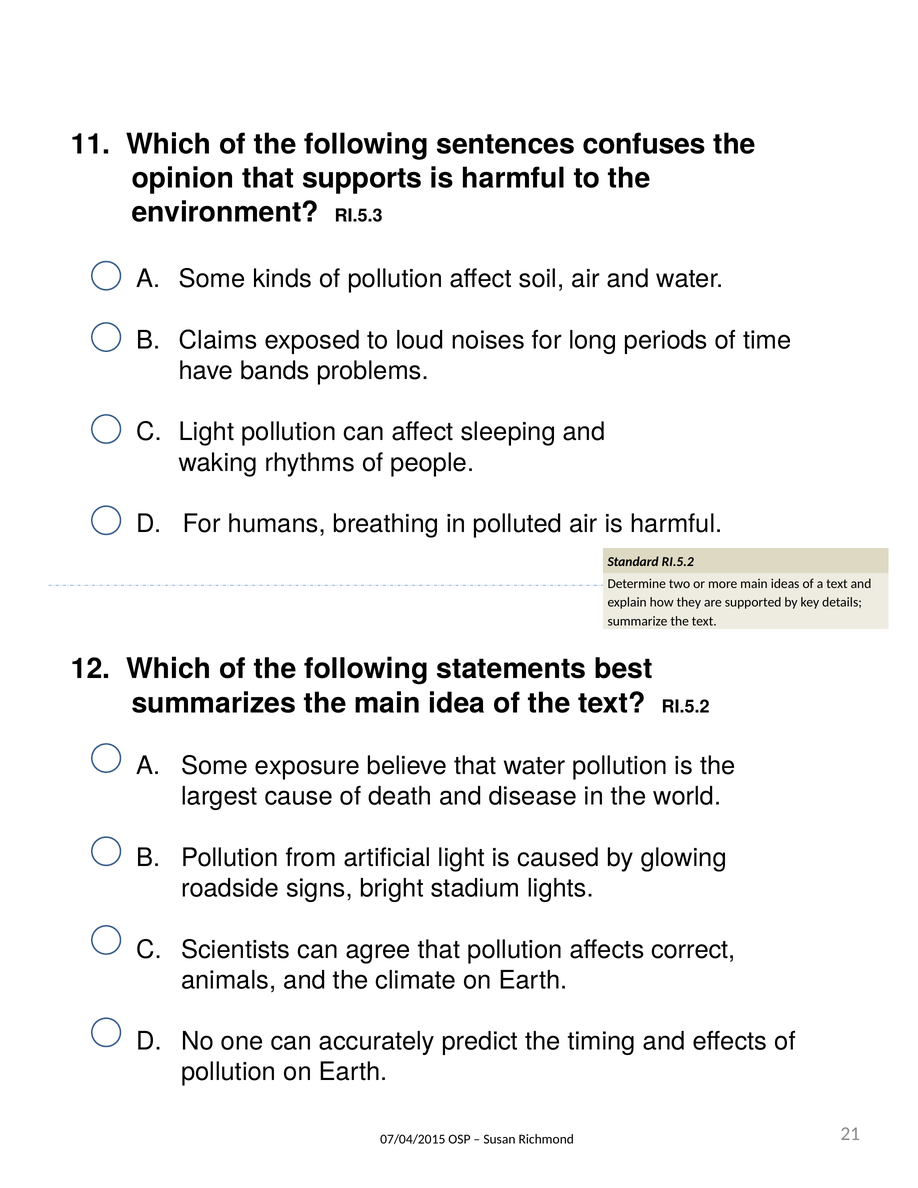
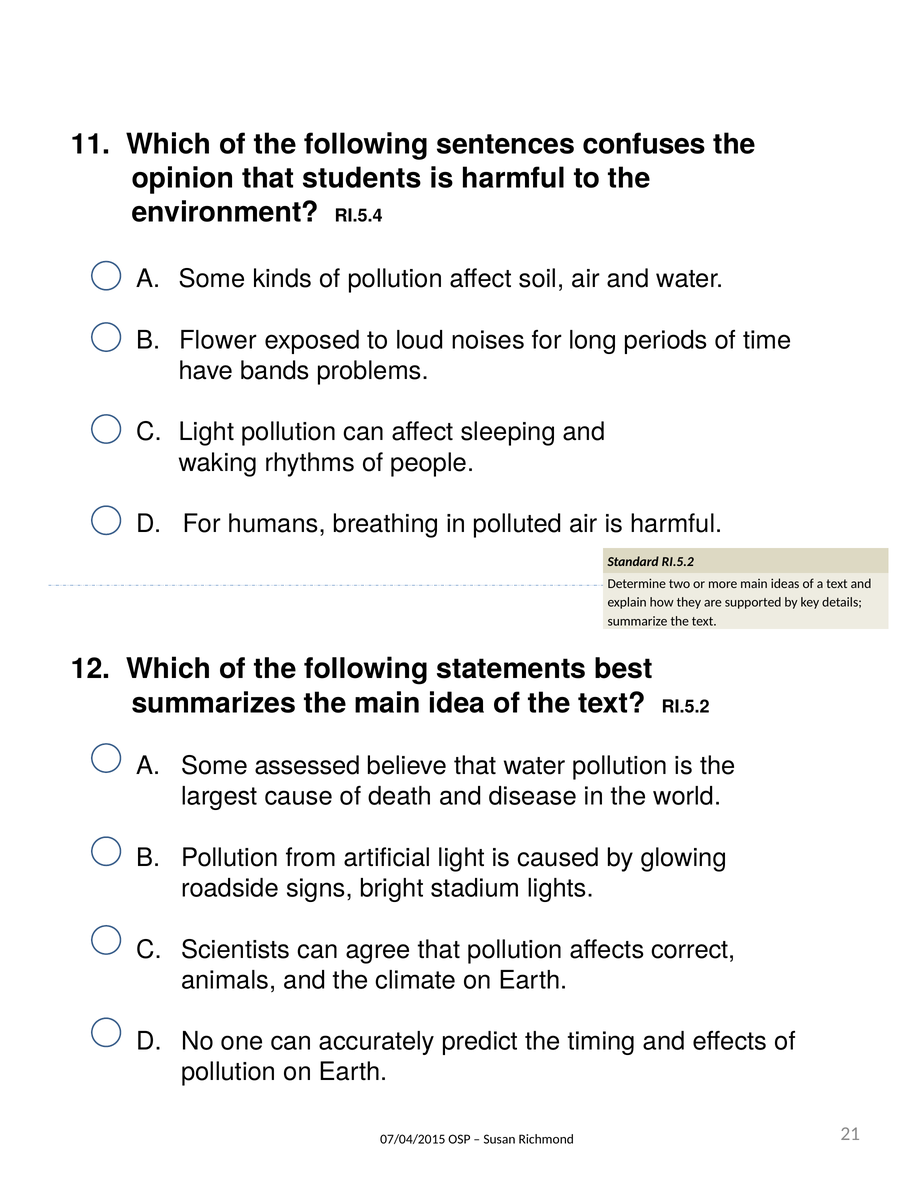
supports: supports -> students
RI.5.3: RI.5.3 -> RI.5.4
Claims: Claims -> Flower
exposure: exposure -> assessed
